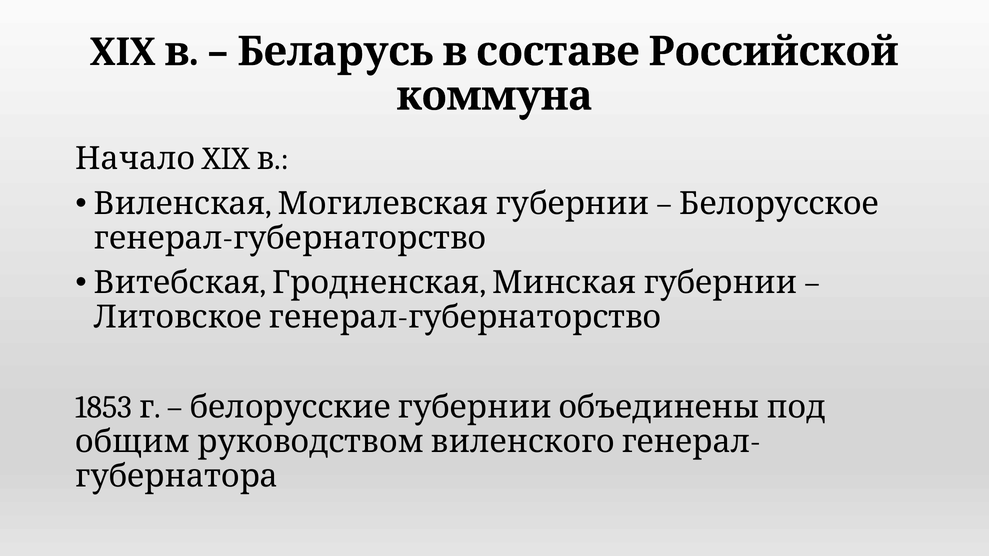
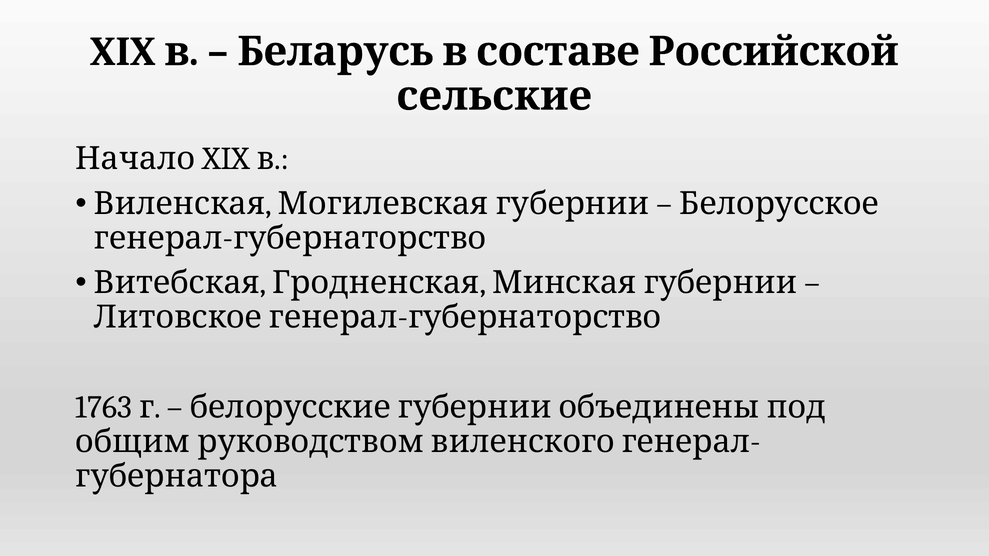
коммуна: коммуна -> сельские
1853: 1853 -> 1763
